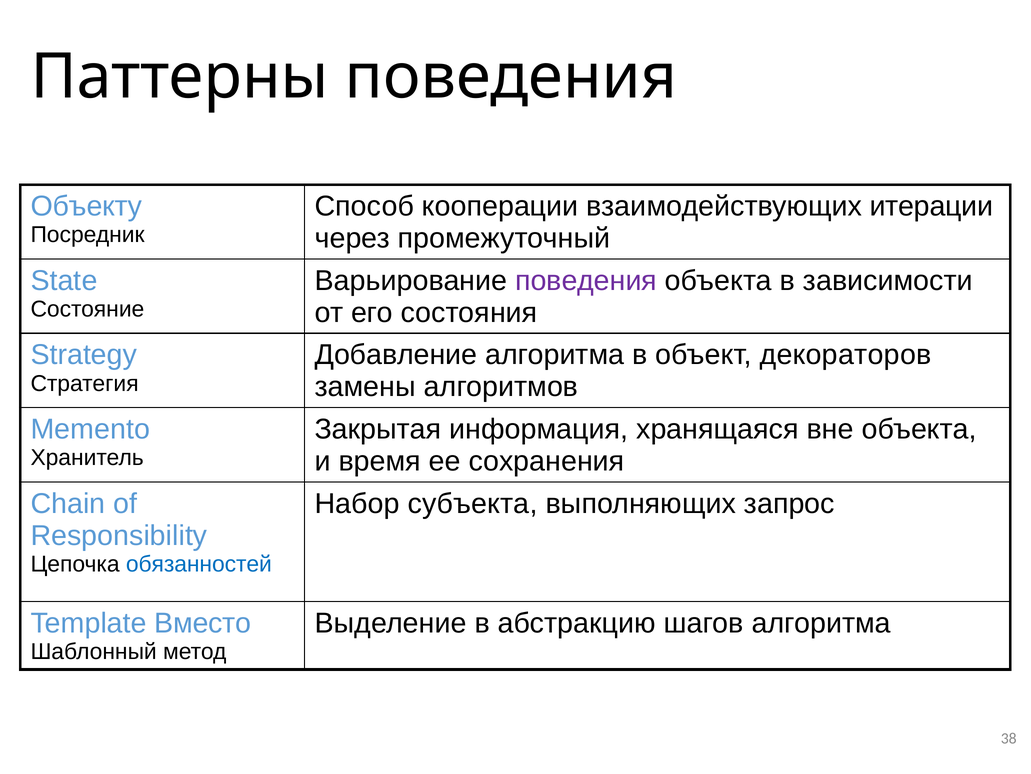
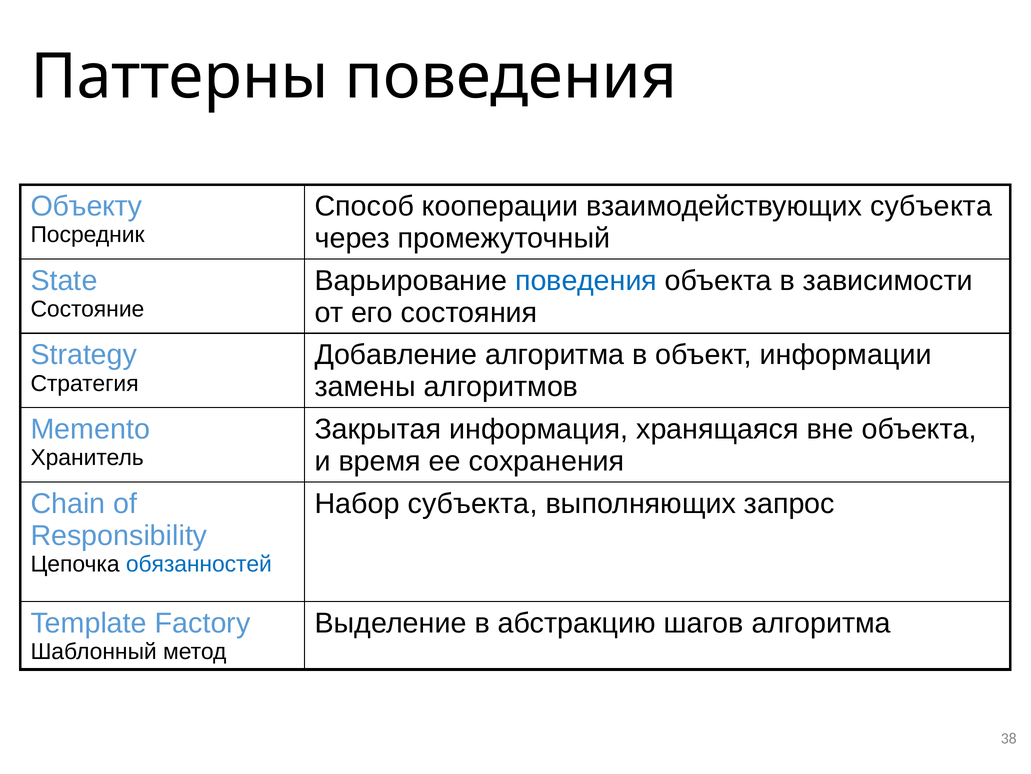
взаимодействующих итерации: итерации -> субъекта
поведения at (586, 280) colour: purple -> blue
декораторов: декораторов -> информации
Вместо: Вместо -> Factory
